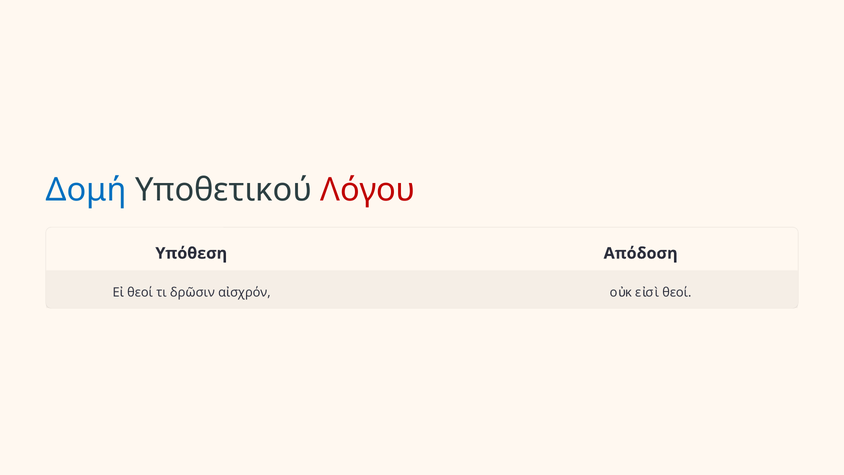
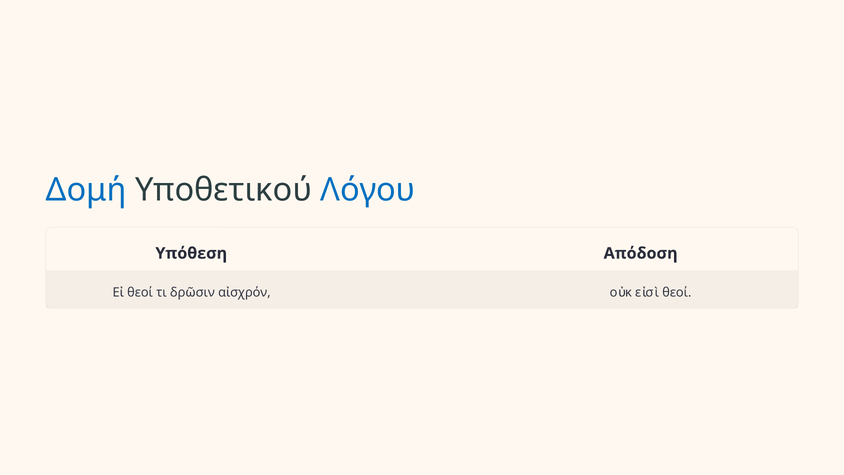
Λόγου colour: red -> blue
